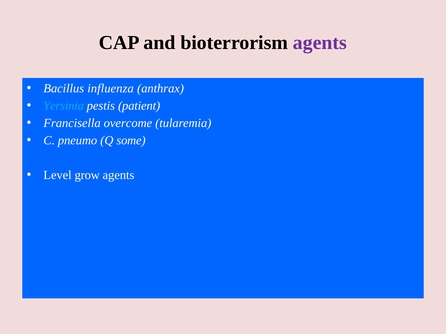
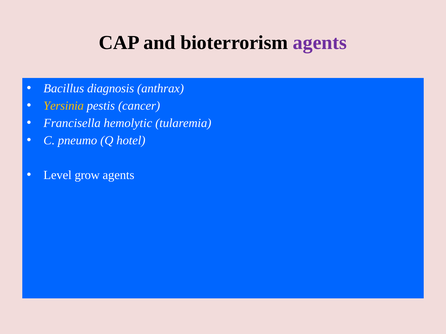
influenza: influenza -> diagnosis
Yersinia colour: light blue -> yellow
patient: patient -> cancer
overcome: overcome -> hemolytic
some: some -> hotel
